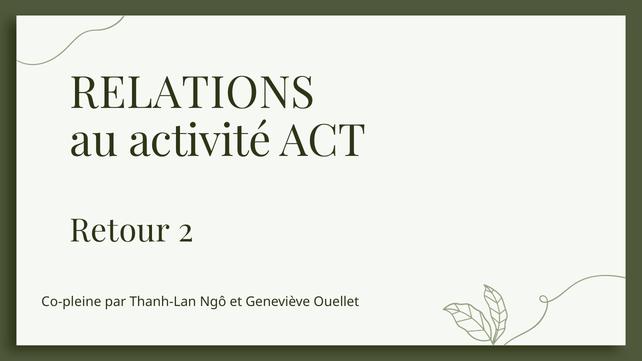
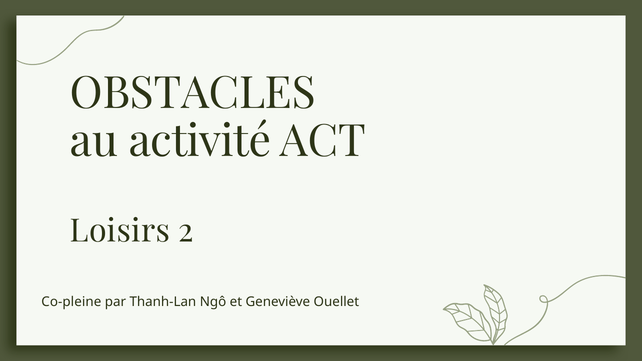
RELATIONS: RELATIONS -> OBSTACLES
Retour: Retour -> Loisirs
